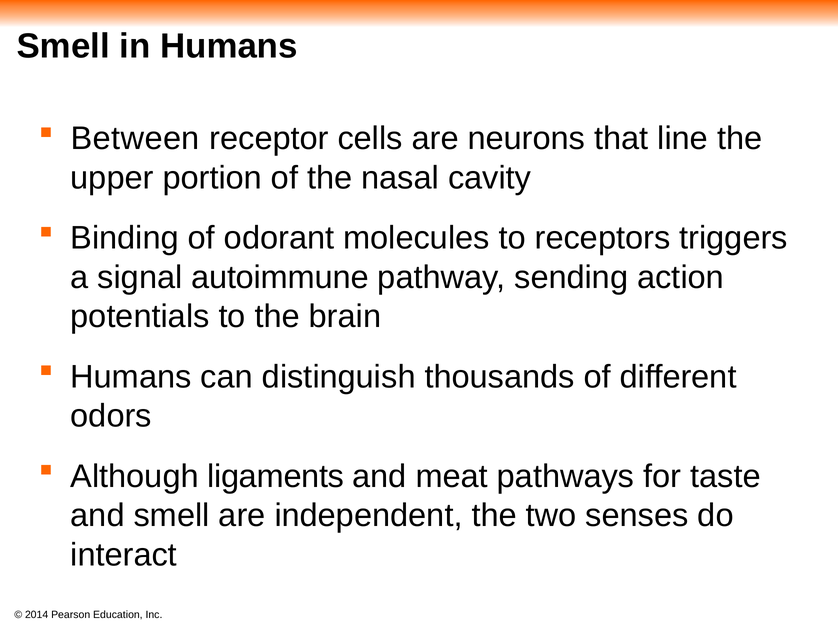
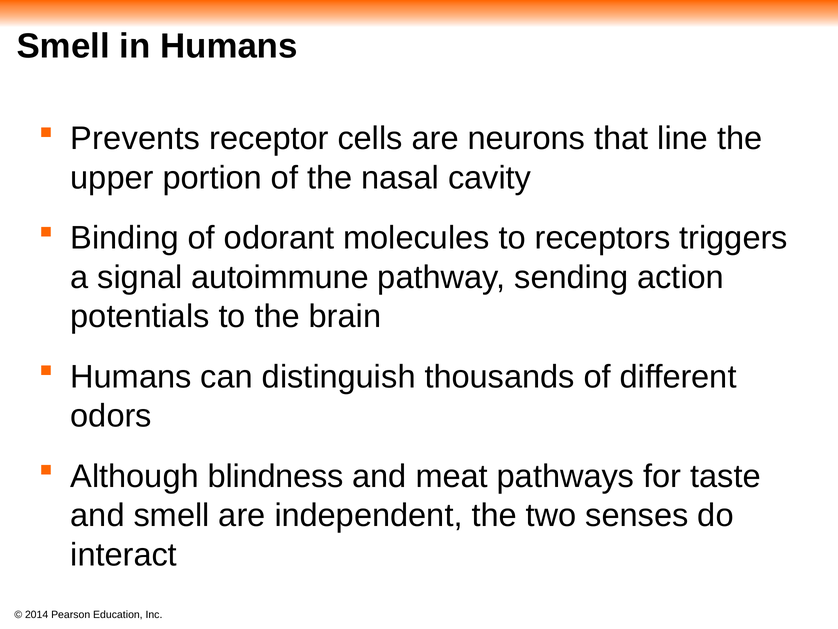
Between: Between -> Prevents
ligaments: ligaments -> blindness
